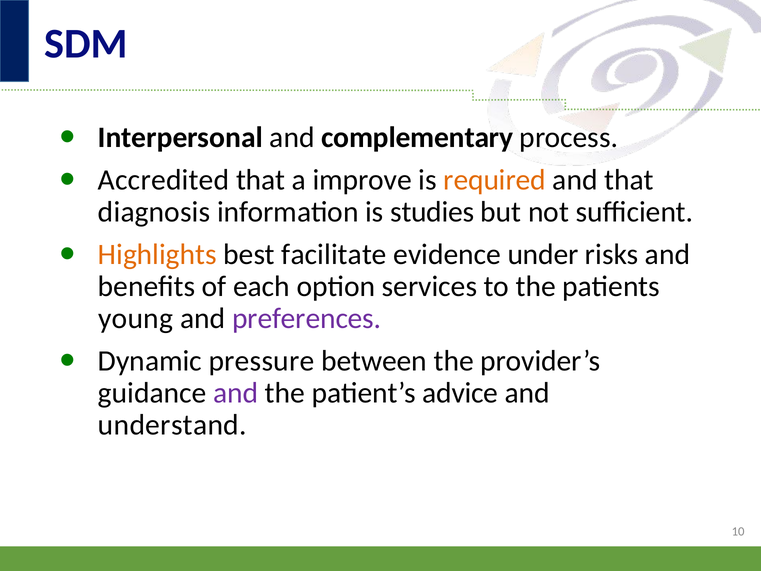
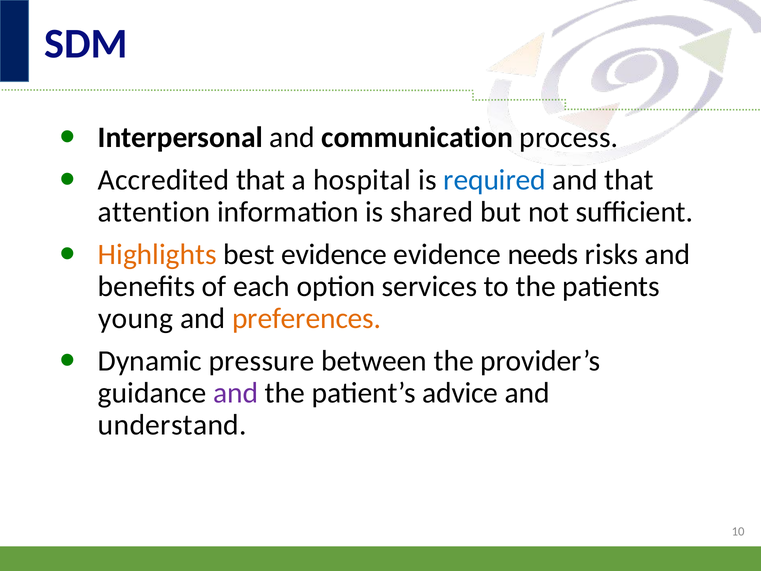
complementary: complementary -> communication
improve: improve -> hospital
required colour: orange -> blue
diagnosis: diagnosis -> attention
studies: studies -> shared
best facilitate: facilitate -> evidence
under: under -> needs
preferences colour: purple -> orange
